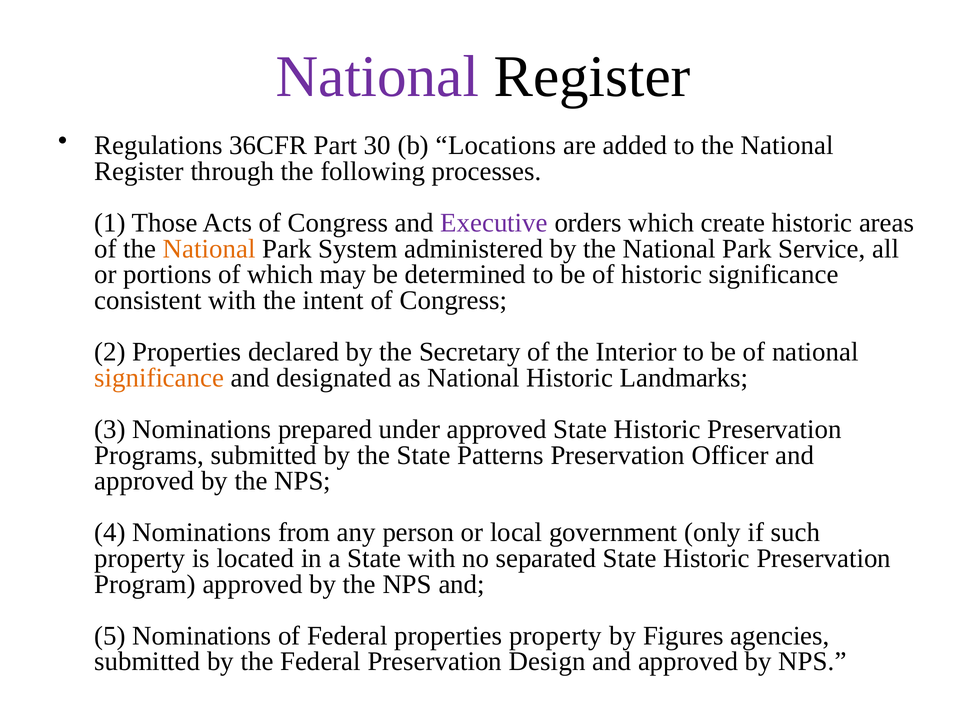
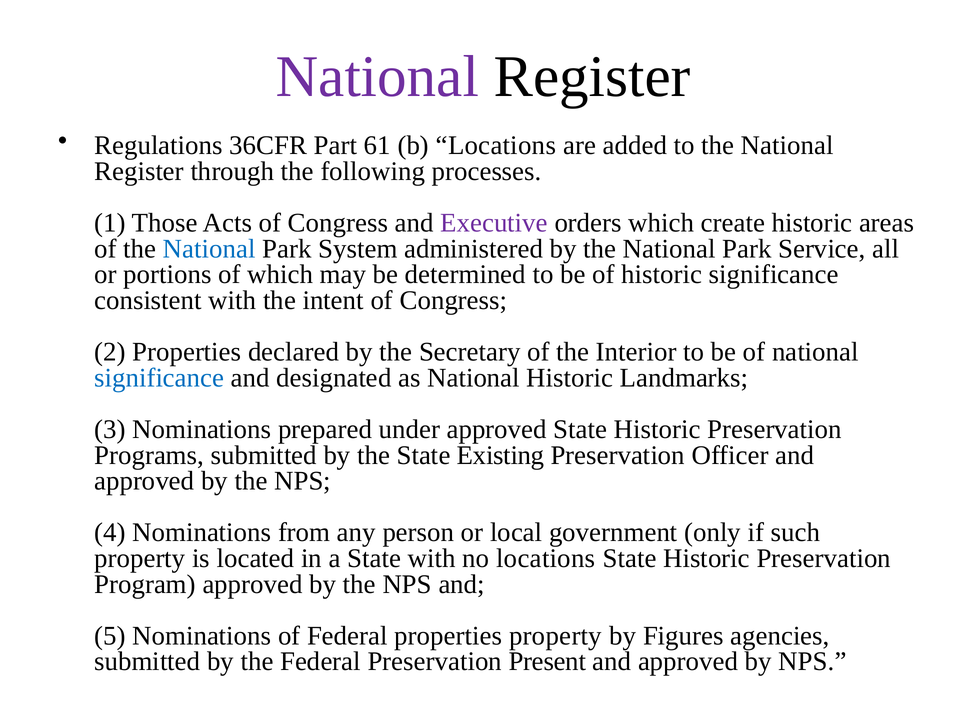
30: 30 -> 61
National at (209, 249) colour: orange -> blue
significance at (159, 378) colour: orange -> blue
Patterns: Patterns -> Existing
no separated: separated -> locations
Design: Design -> Present
